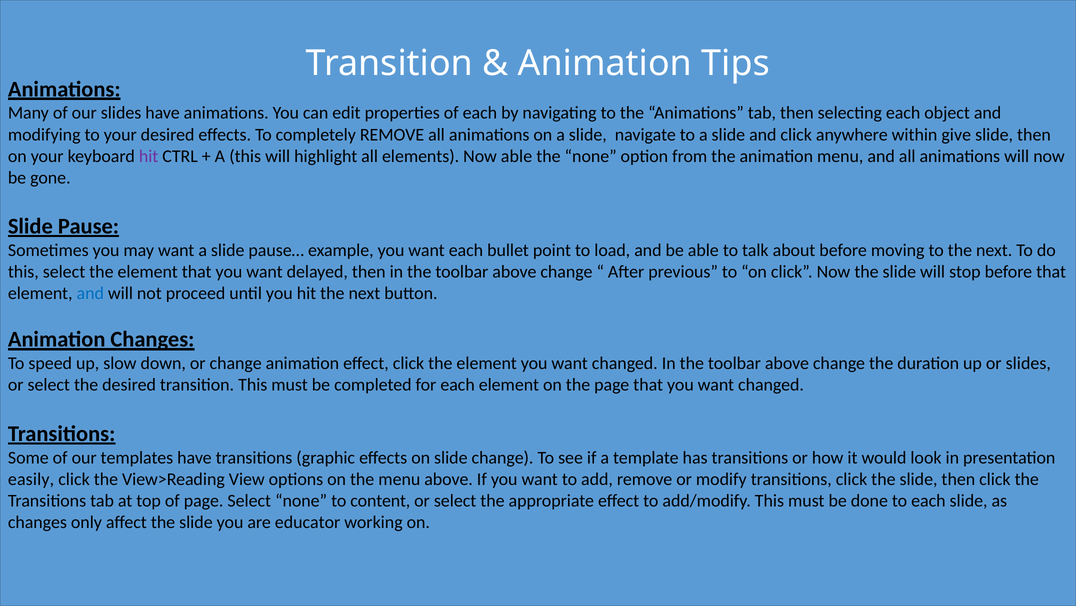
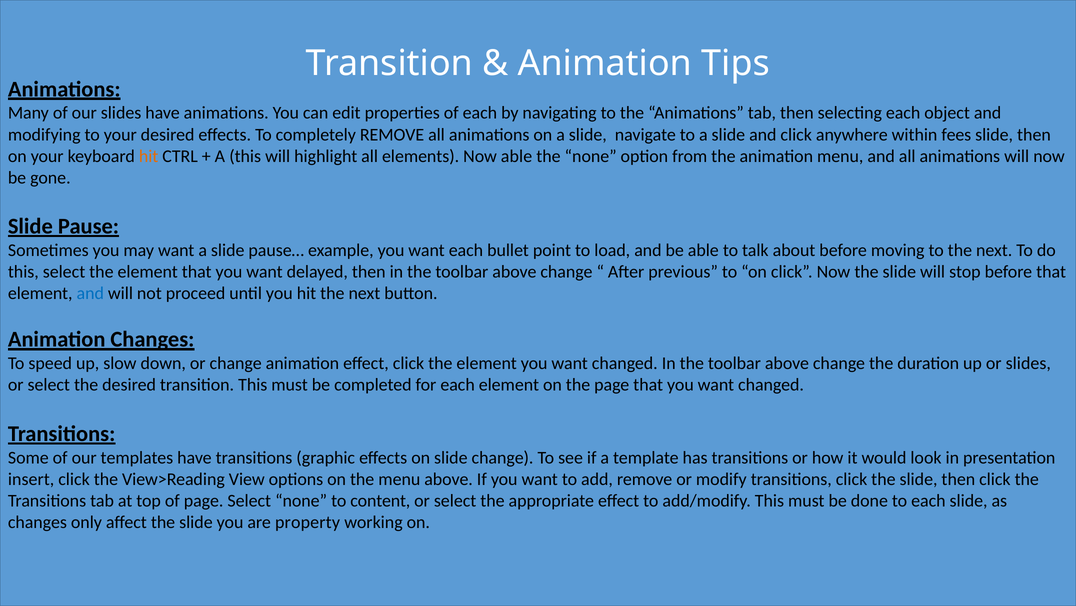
give: give -> fees
hit at (149, 156) colour: purple -> orange
easily: easily -> insert
educator: educator -> property
